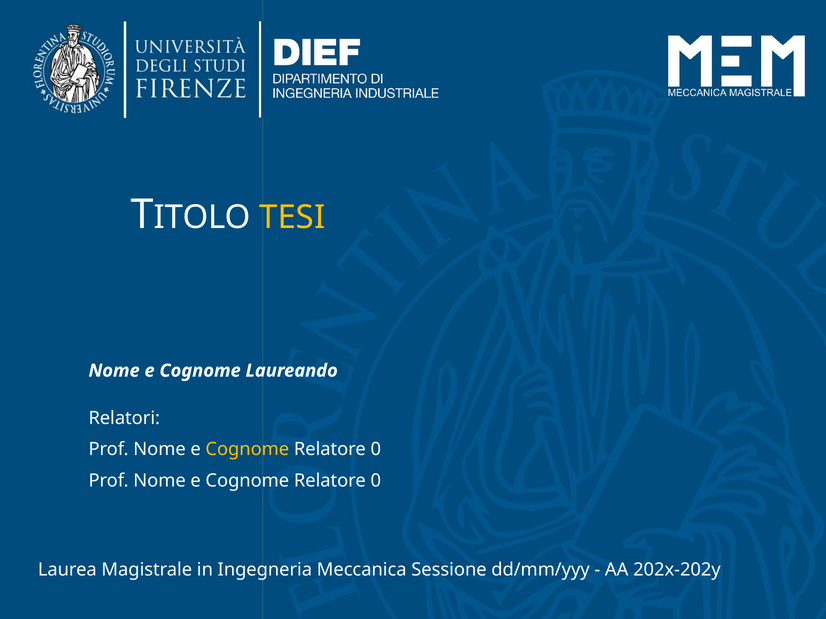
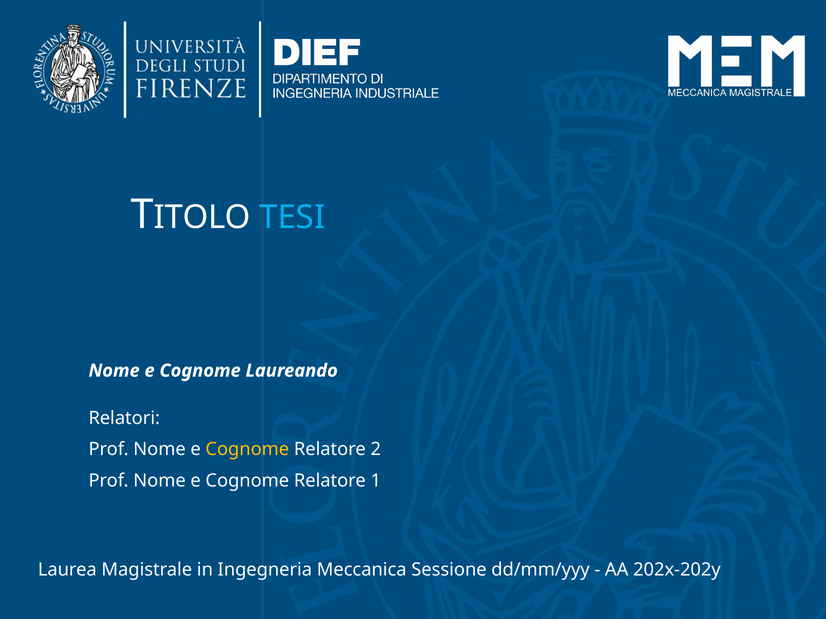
TESI colour: yellow -> light blue
0 at (376, 450): 0 -> 2
0 at (376, 481): 0 -> 1
